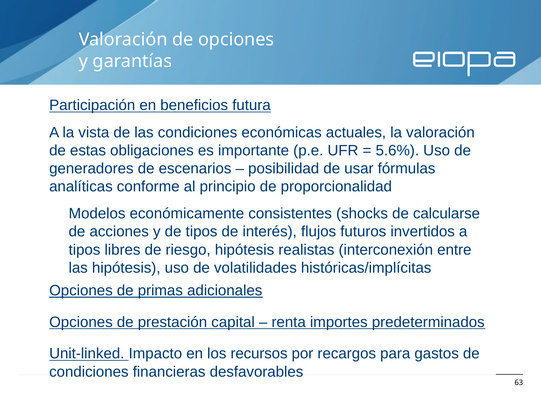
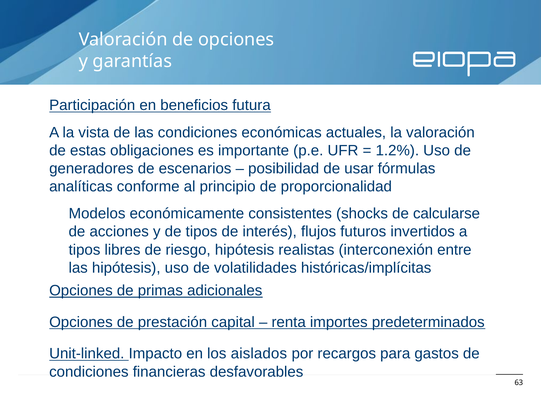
5.6%: 5.6% -> 1.2%
recursos: recursos -> aislados
